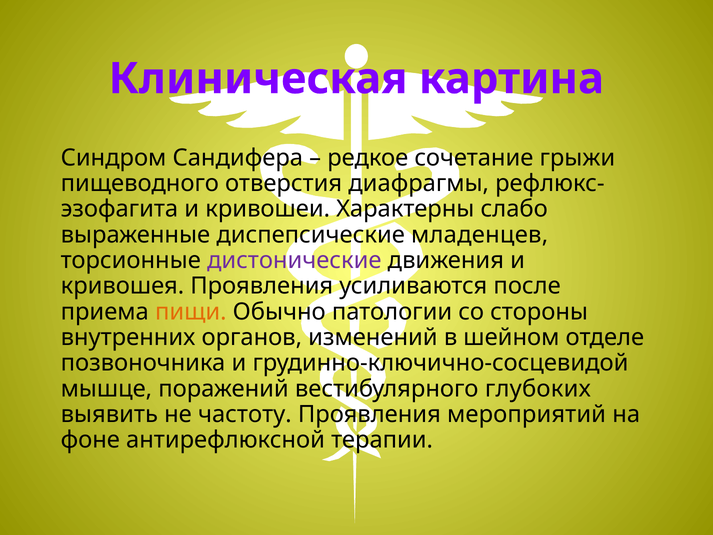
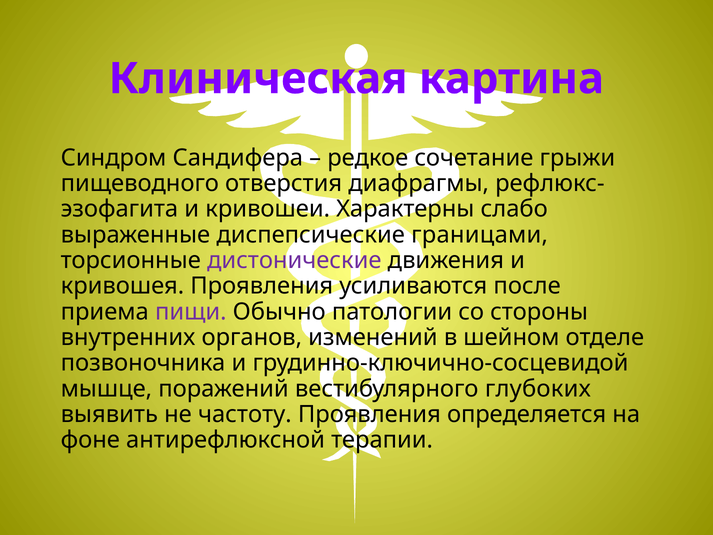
младенцев: младенцев -> границами
пищи colour: orange -> purple
мероприятий: мероприятий -> определяется
